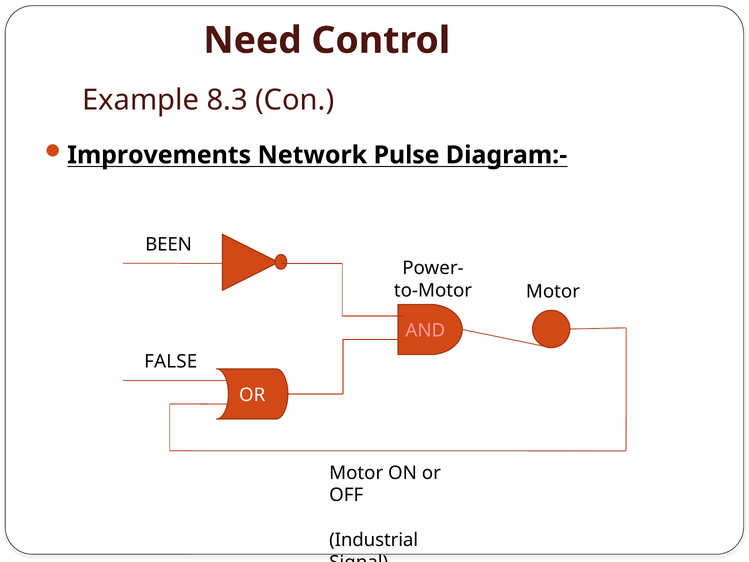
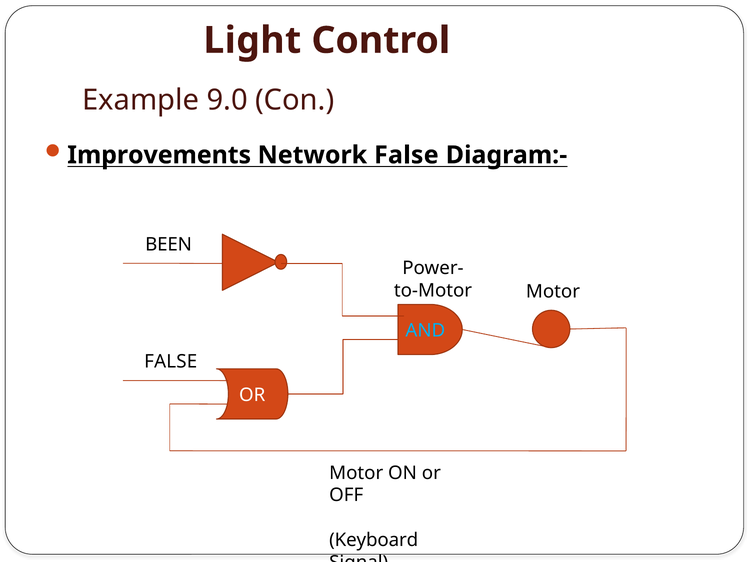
Need: Need -> Light
8.3: 8.3 -> 9.0
Network Pulse: Pulse -> False
AND colour: pink -> light blue
Industrial: Industrial -> Keyboard
